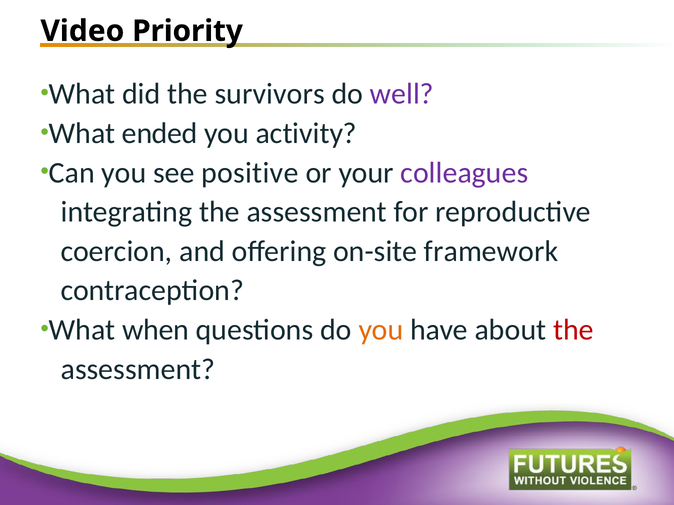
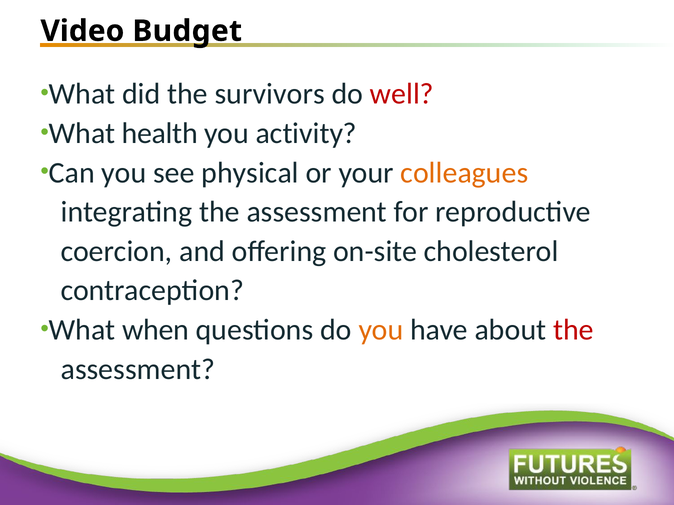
Priority: Priority -> Budget
well colour: purple -> red
ended: ended -> health
positive: positive -> physical
colleagues colour: purple -> orange
framework: framework -> cholesterol
